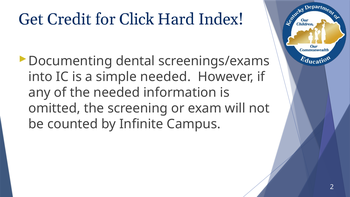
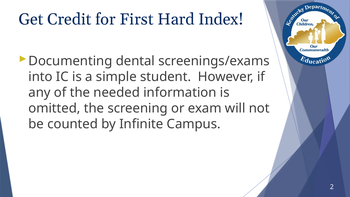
Click: Click -> First
simple needed: needed -> student
